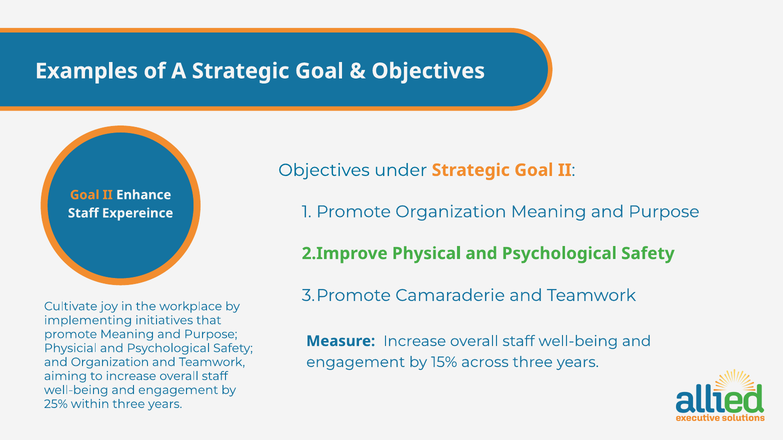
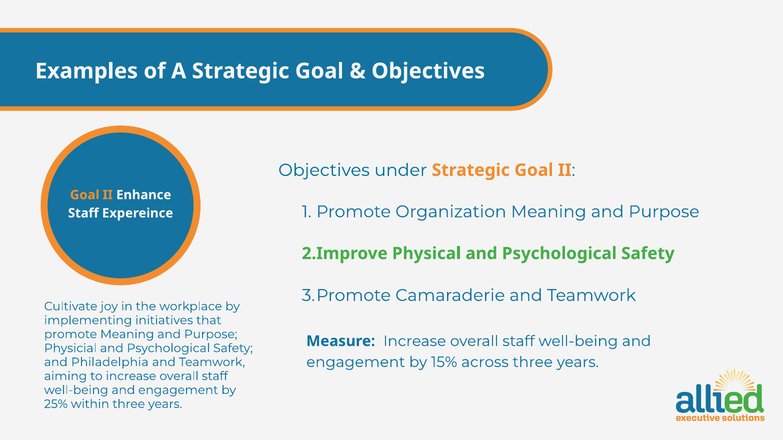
and Organization: Organization -> Philadelphia
